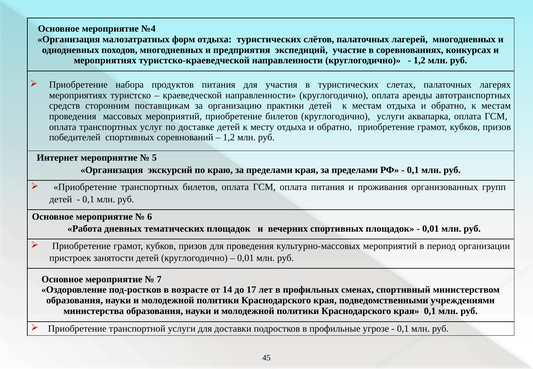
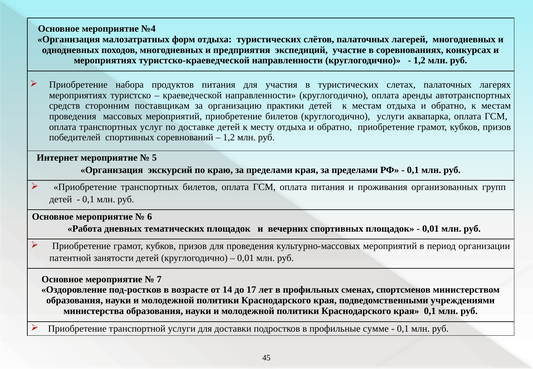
пристроек: пристроек -> патентной
спортивный: спортивный -> спортсменов
угрозе: угрозе -> сумме
